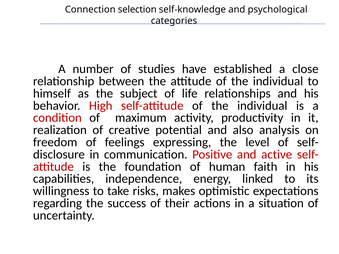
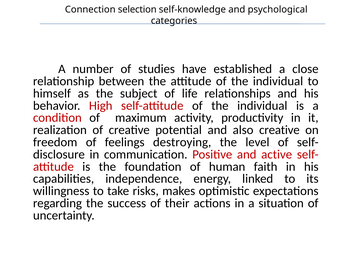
also analysis: analysis -> creative
expressing: expressing -> destroying
